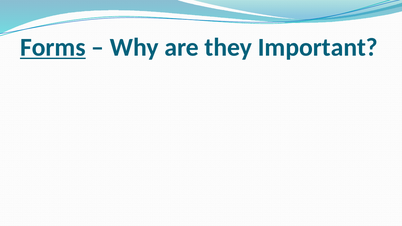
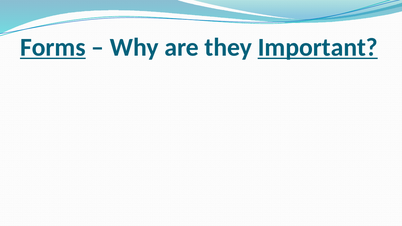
Important underline: none -> present
